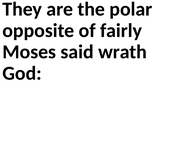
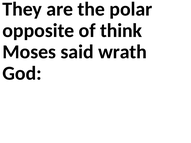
fairly: fairly -> think
